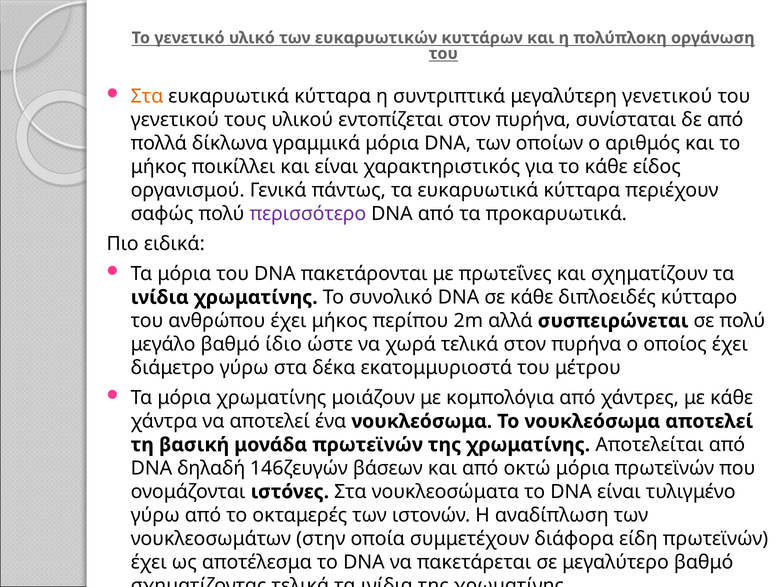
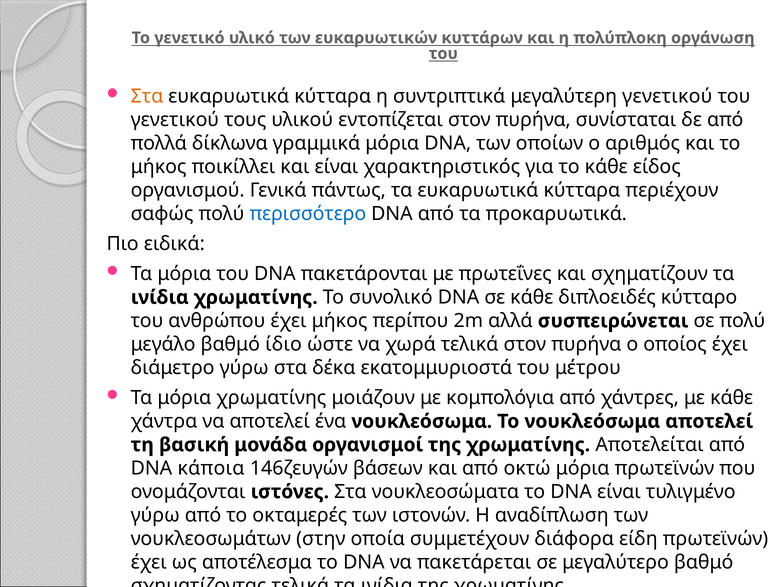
περισσότερο colour: purple -> blue
μονάδα πρωτεϊνών: πρωτεϊνών -> οργανισμοί
δηλαδή: δηλαδή -> κάποια
